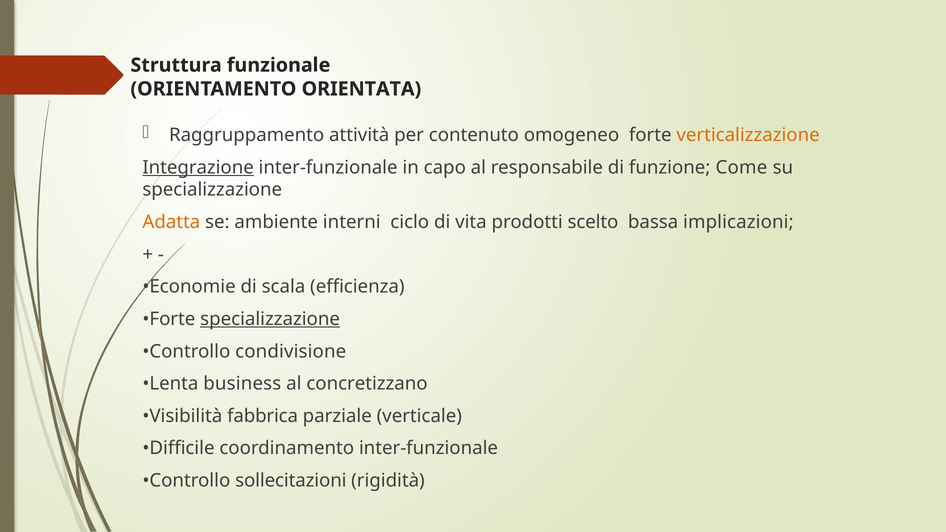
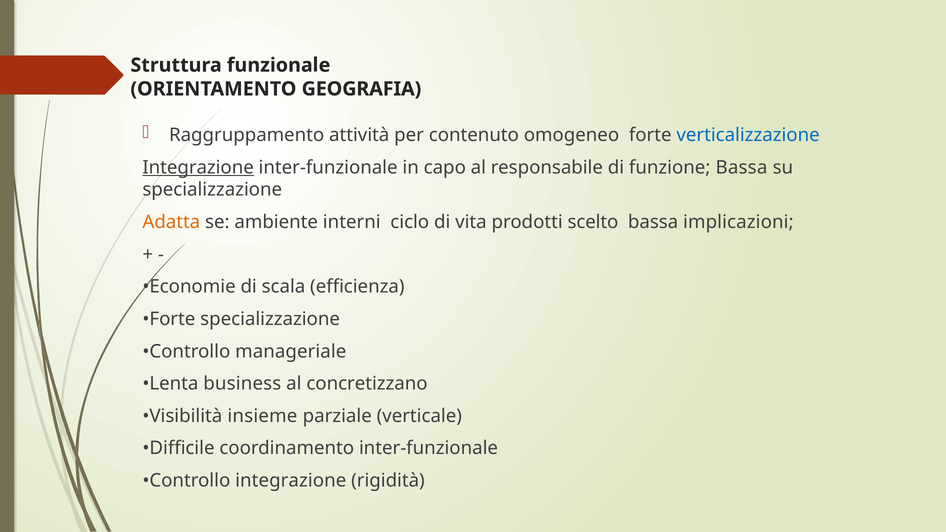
ORIENTATA: ORIENTATA -> GEOGRAFIA
verticalizzazione colour: orange -> blue
funzione Come: Come -> Bassa
specializzazione at (270, 319) underline: present -> none
condivisione: condivisione -> manageriale
fabbrica: fabbrica -> insieme
Controllo sollecitazioni: sollecitazioni -> integrazione
